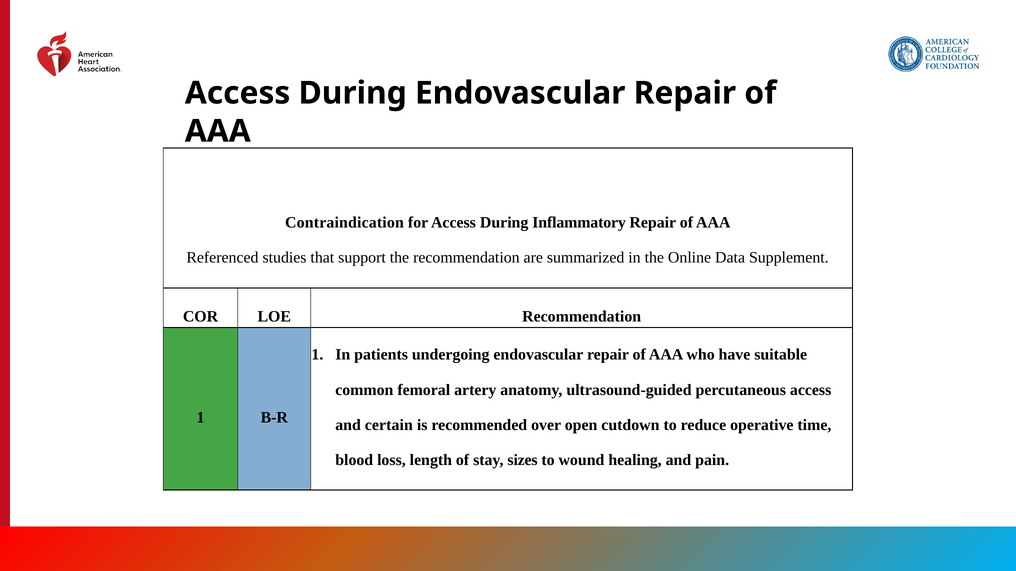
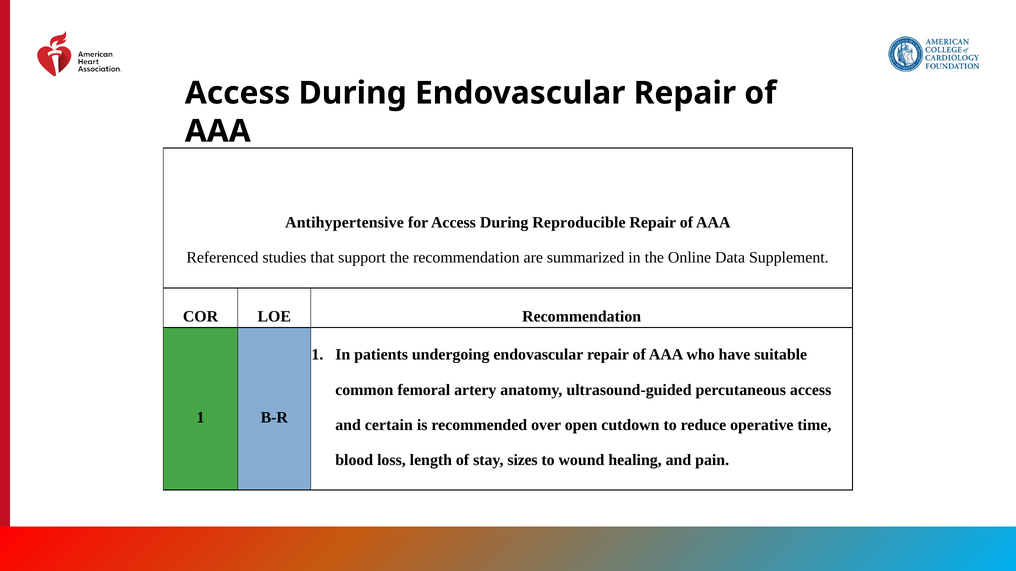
Contraindication: Contraindication -> Antihypertensive
Inflammatory: Inflammatory -> Reproducible
